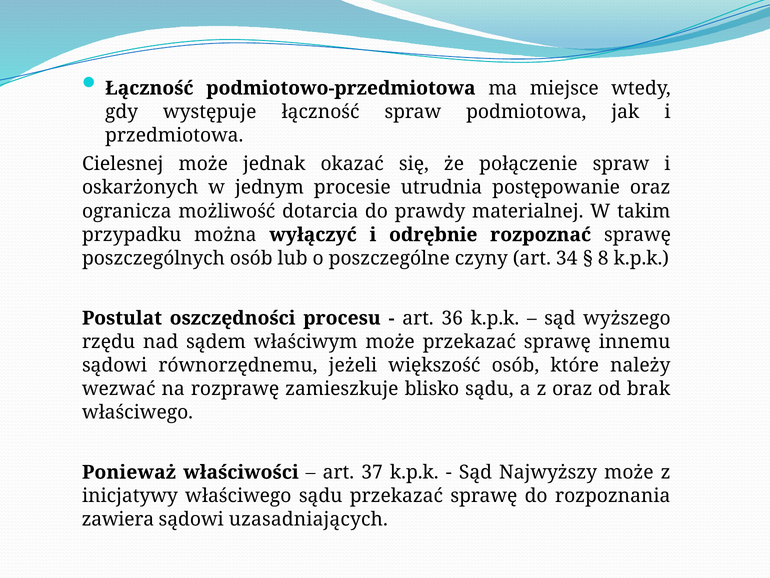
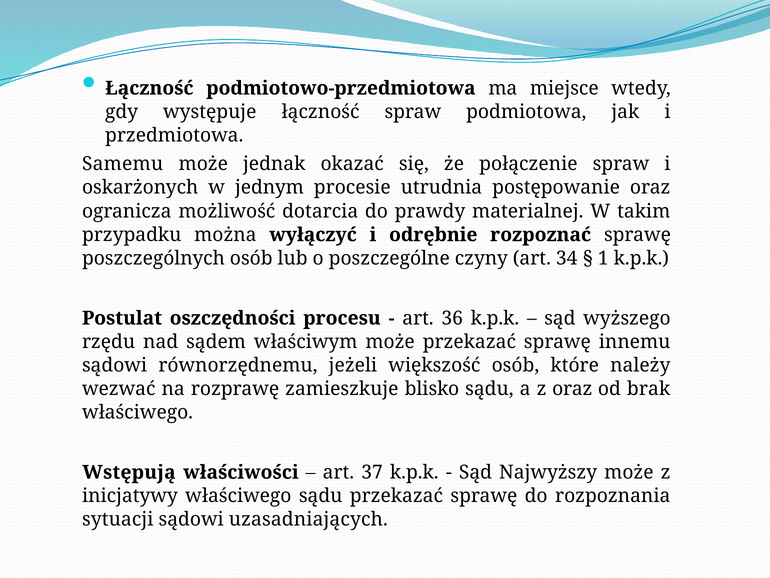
Cielesnej: Cielesnej -> Samemu
8: 8 -> 1
Ponieważ: Ponieważ -> Wstępują
zawiera: zawiera -> sytuacji
